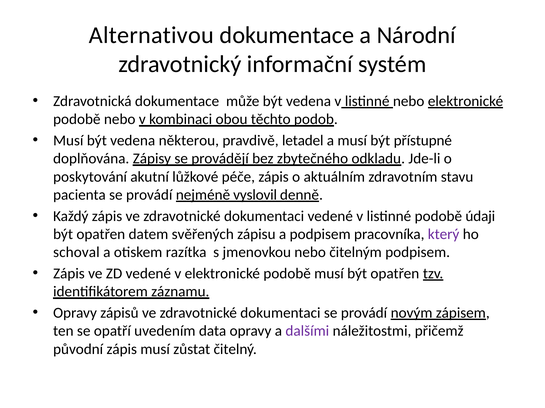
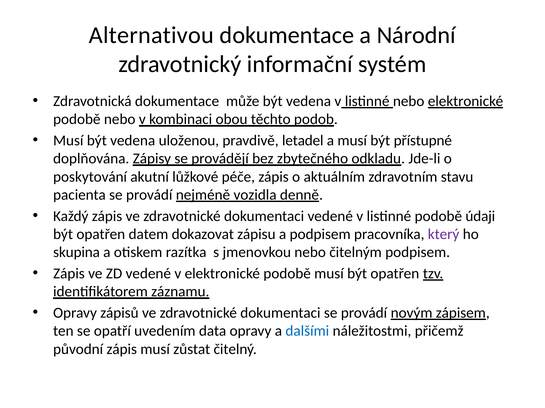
některou: některou -> uloženou
vyslovil: vyslovil -> vozidla
svěřených: svěřených -> dokazovat
schoval: schoval -> skupina
dalšími colour: purple -> blue
